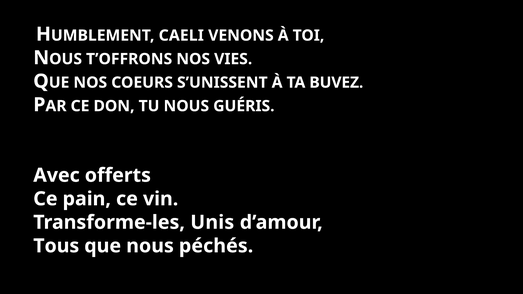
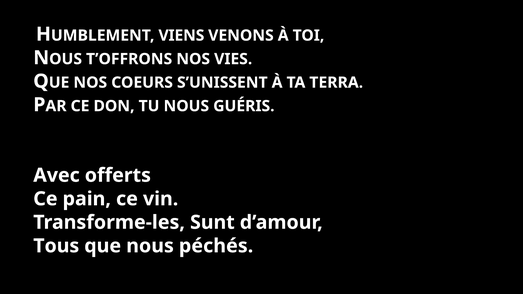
CAELI: CAELI -> VIENS
BUVEZ: BUVEZ -> TERRA
Unis: Unis -> Sunt
